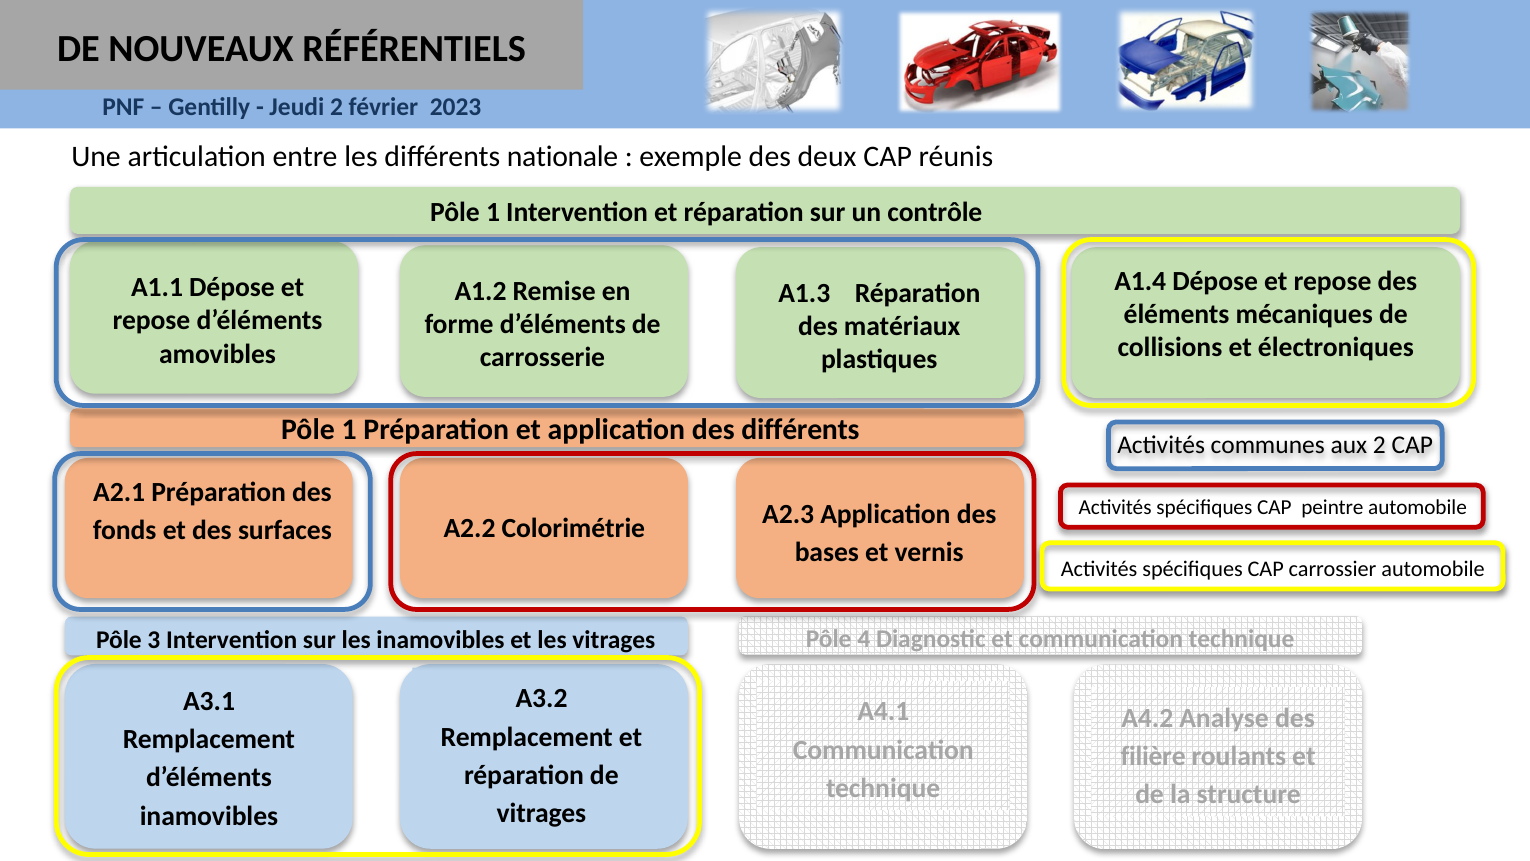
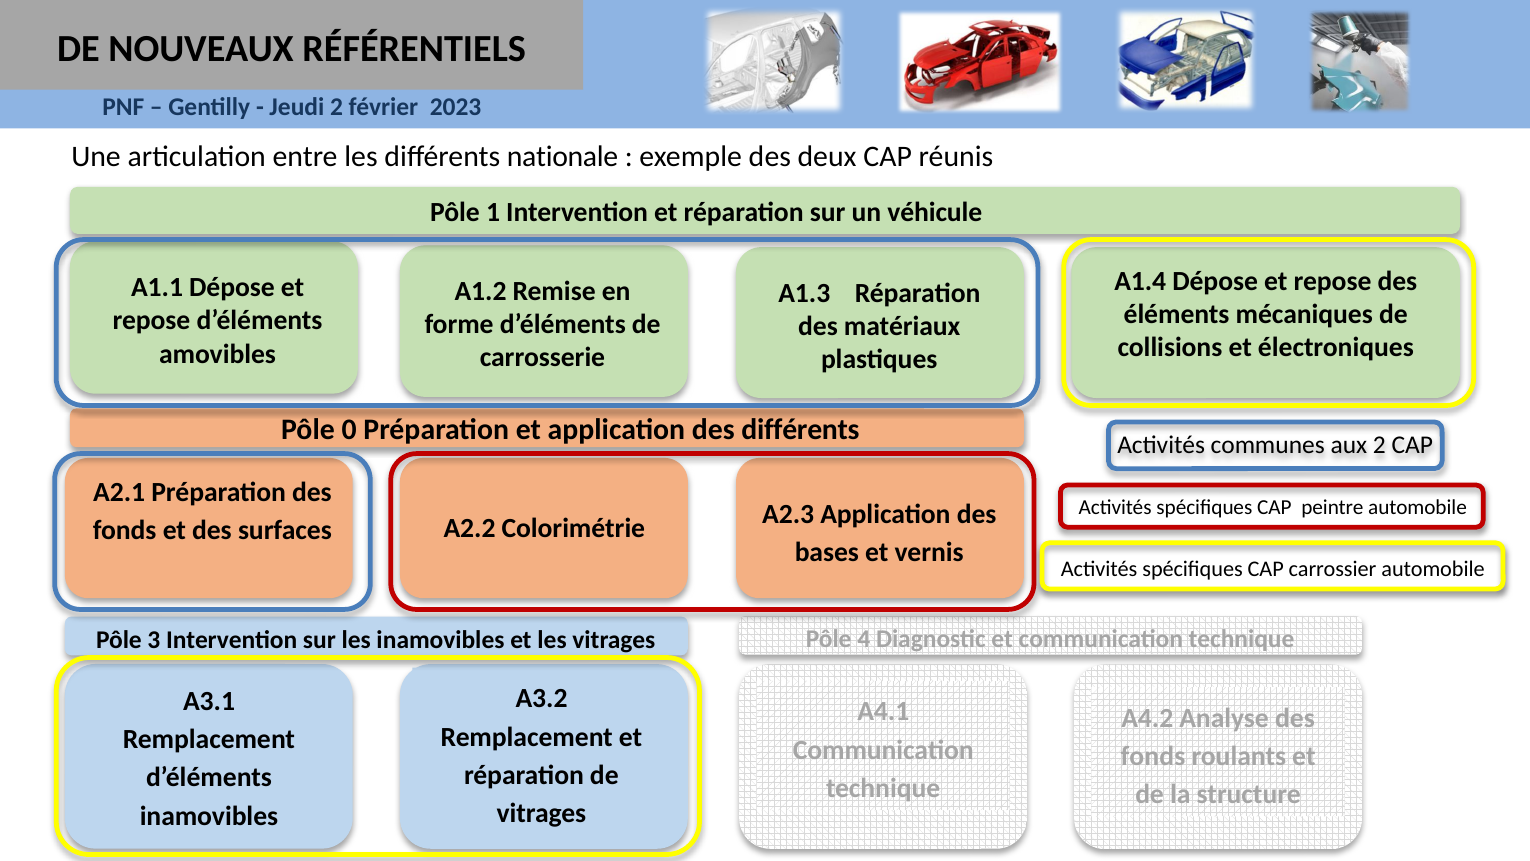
contrôle: contrôle -> véhicule
1 at (349, 429): 1 -> 0
filière at (1153, 756): filière -> fonds
